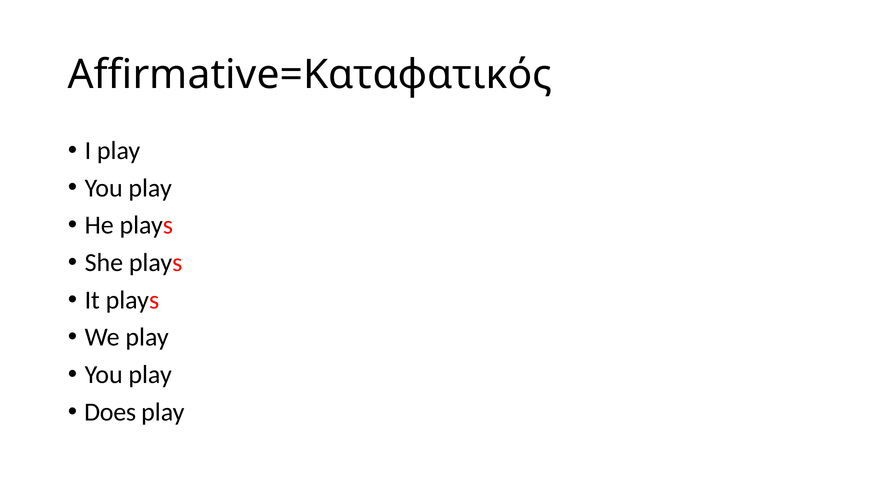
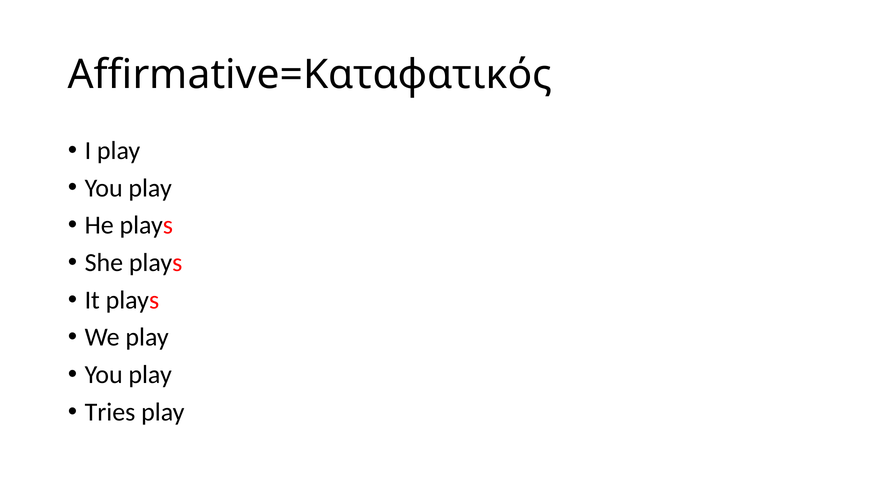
Does: Does -> Tries
